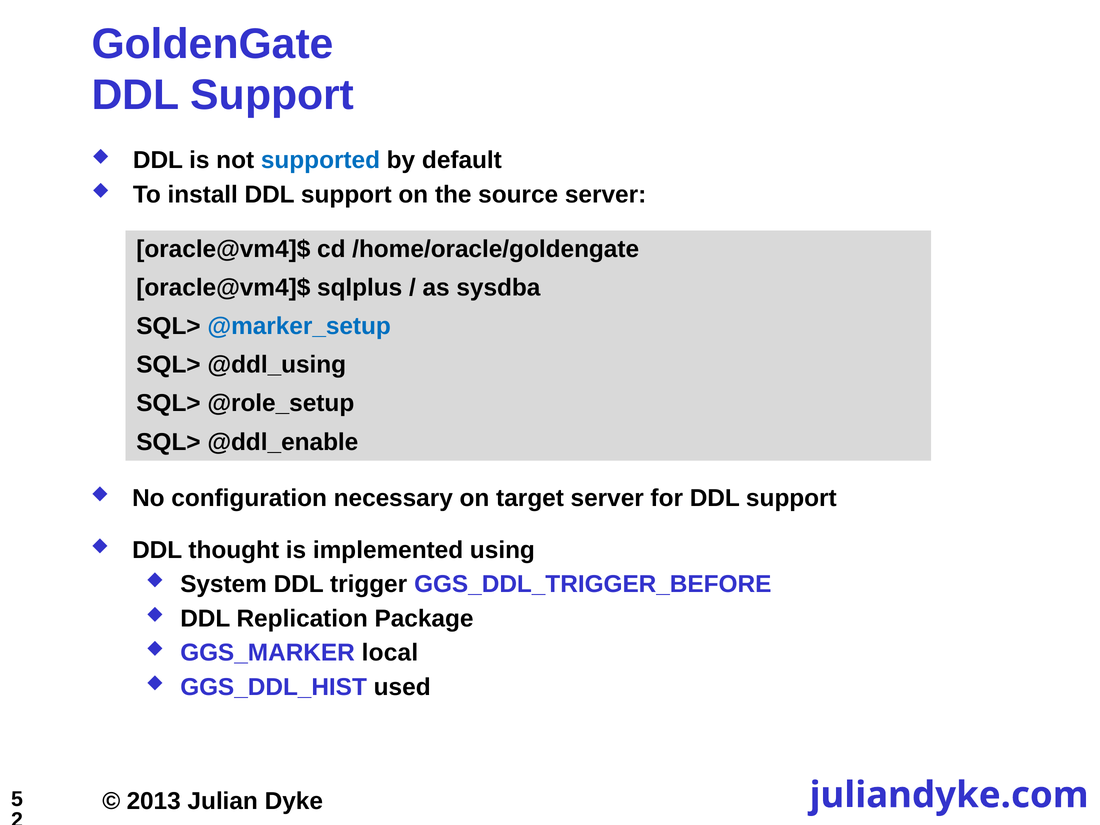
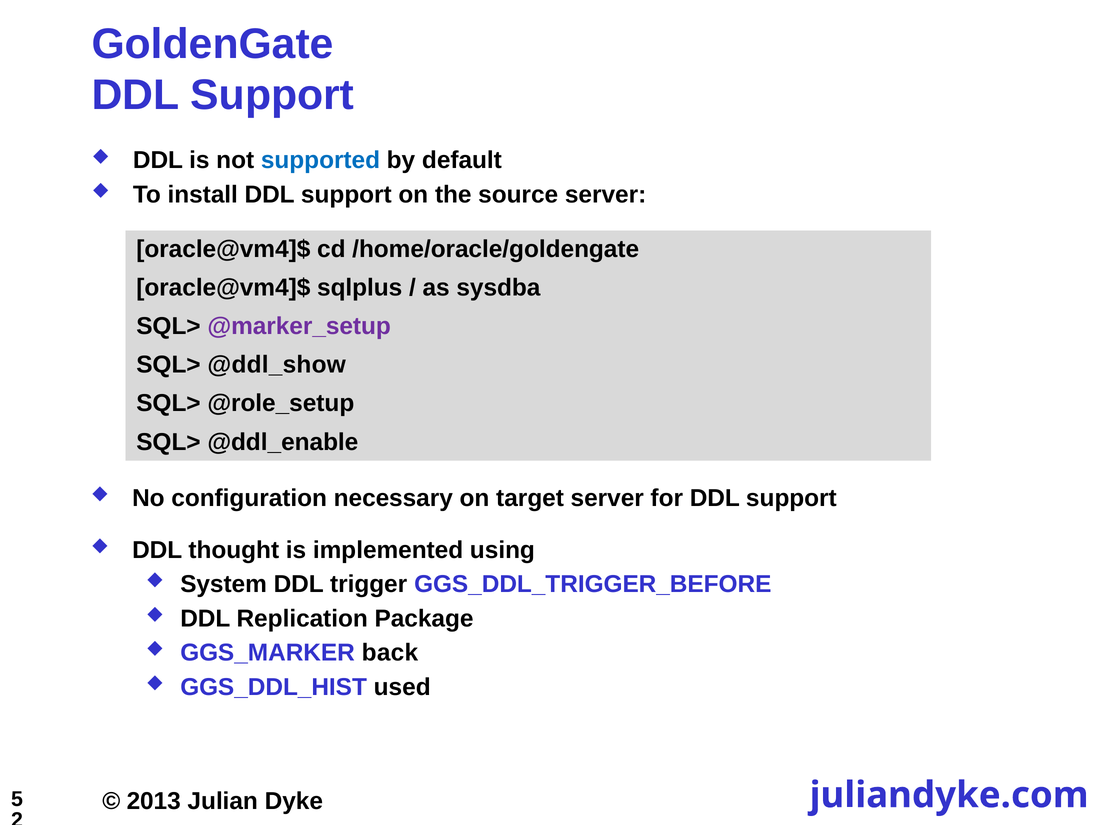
@marker_setup colour: blue -> purple
@ddl_using: @ddl_using -> @ddl_show
local: local -> back
